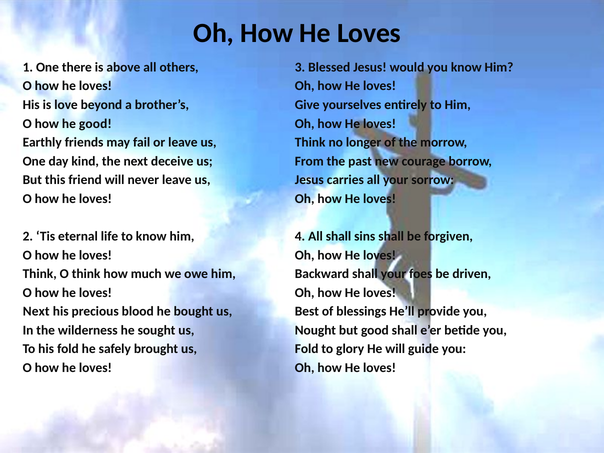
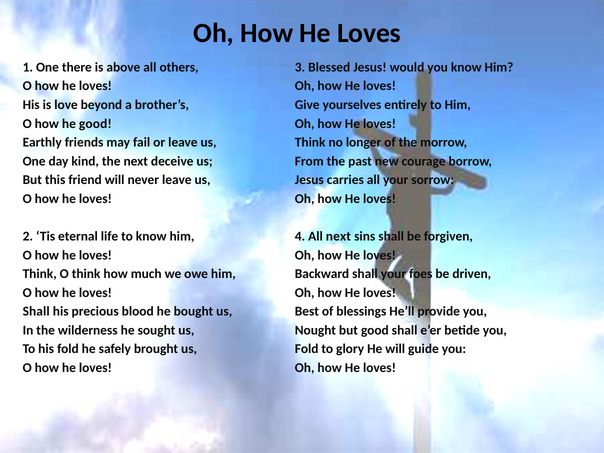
All shall: shall -> next
Next at (36, 311): Next -> Shall
